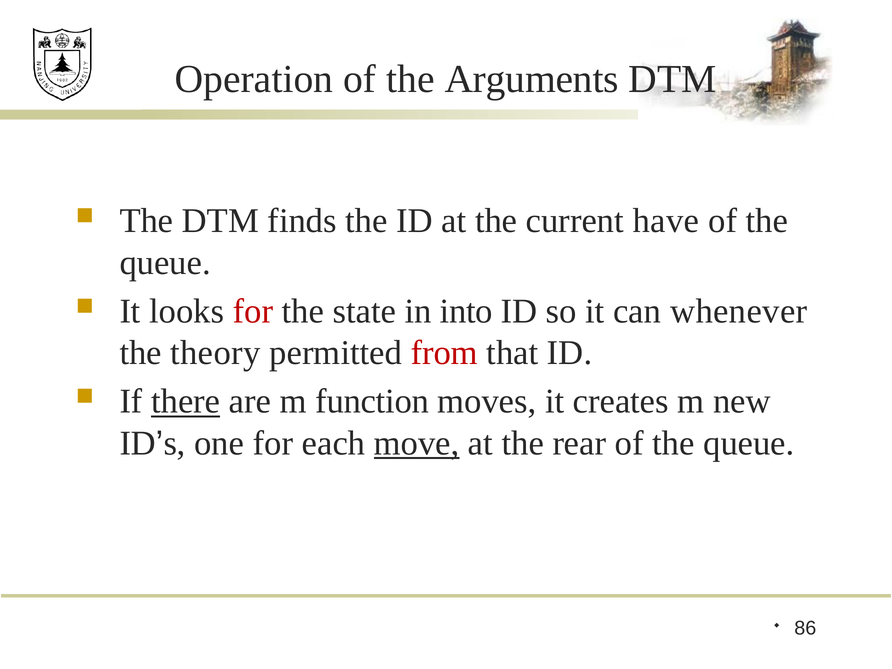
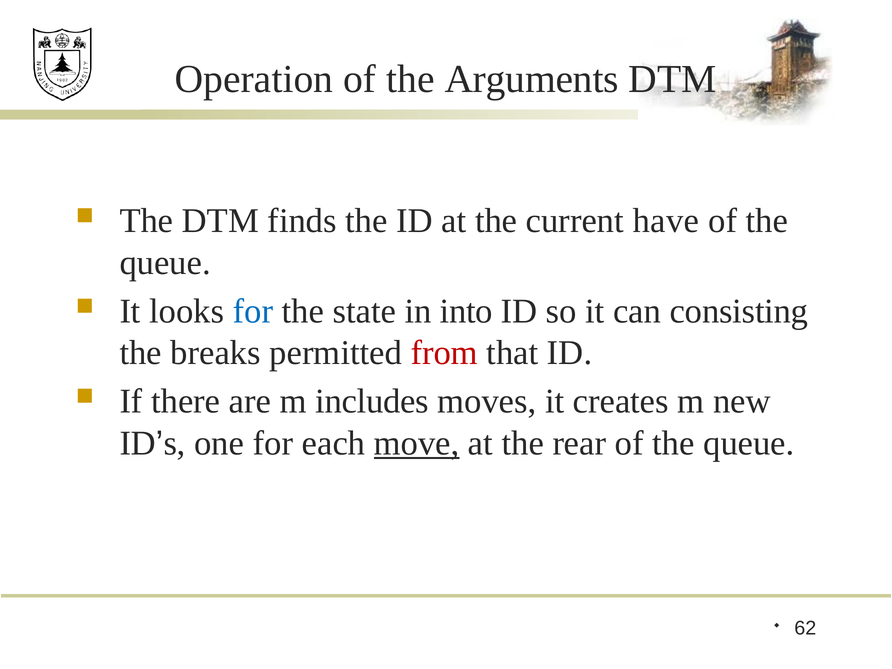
for at (253, 311) colour: red -> blue
whenever: whenever -> consisting
theory: theory -> breaks
there underline: present -> none
function: function -> includes
86: 86 -> 62
